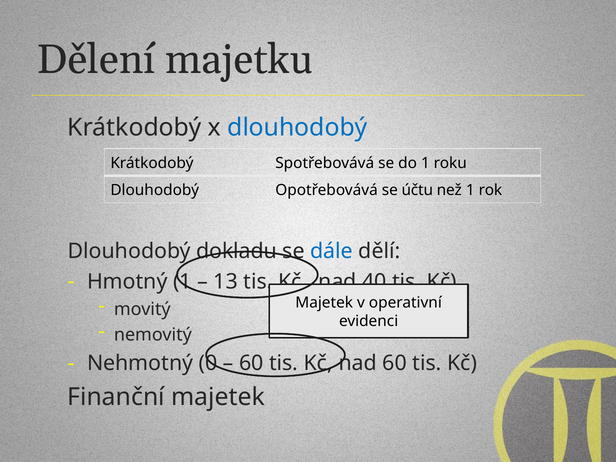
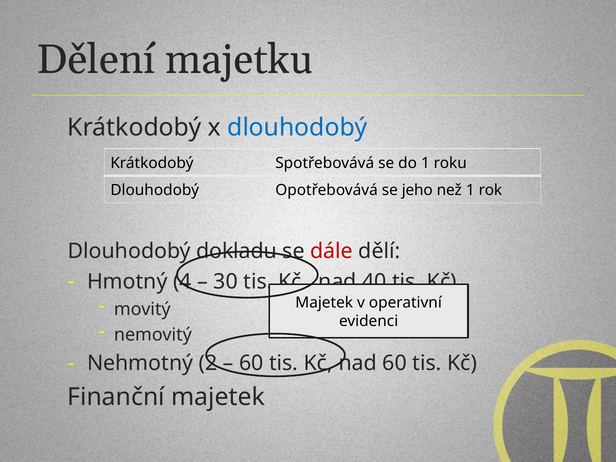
účtu: účtu -> jeho
dále colour: blue -> red
Hmotný 1: 1 -> 4
13: 13 -> 30
0: 0 -> 2
